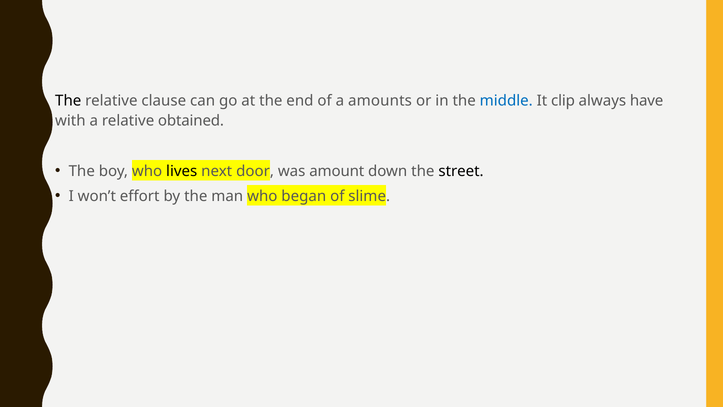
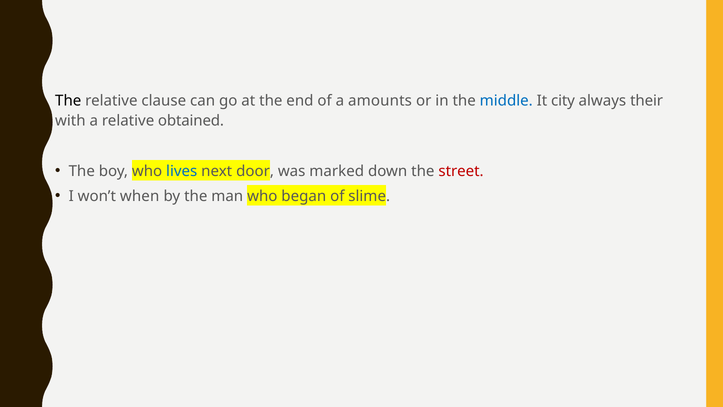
clip: clip -> city
have: have -> their
lives colour: black -> blue
amount: amount -> marked
street colour: black -> red
effort: effort -> when
